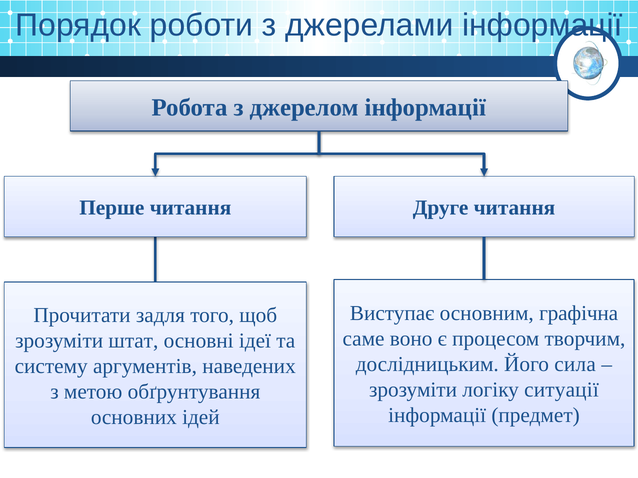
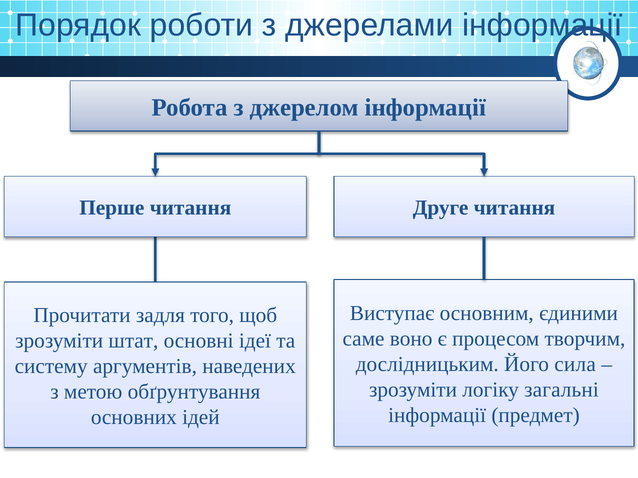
графічна: графічна -> єдиними
ситуації: ситуації -> загальні
